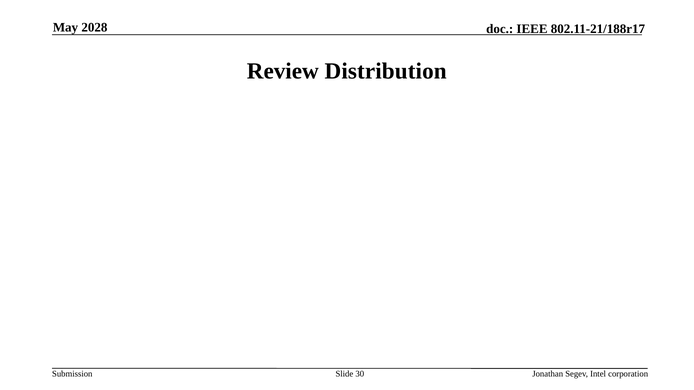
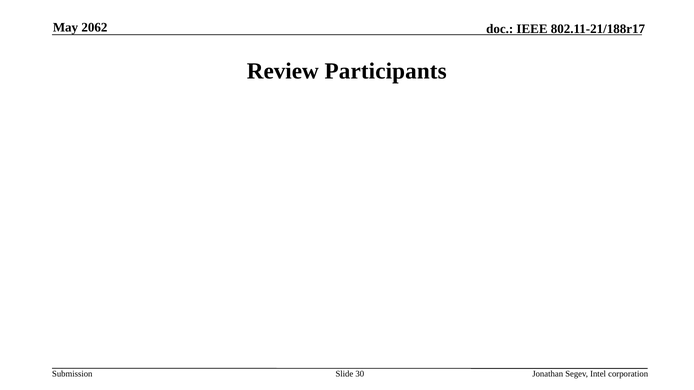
2028: 2028 -> 2062
Distribution: Distribution -> Participants
